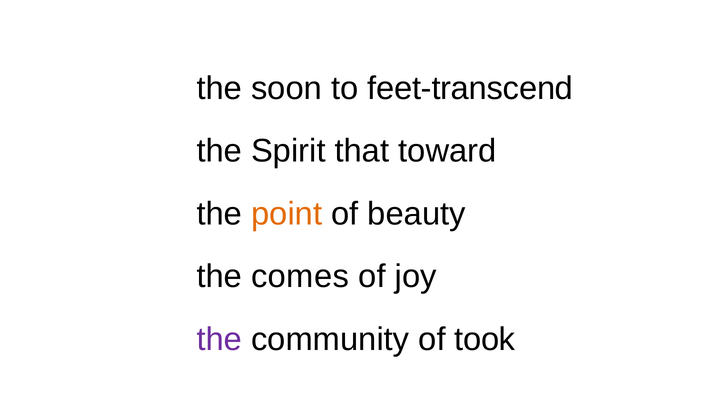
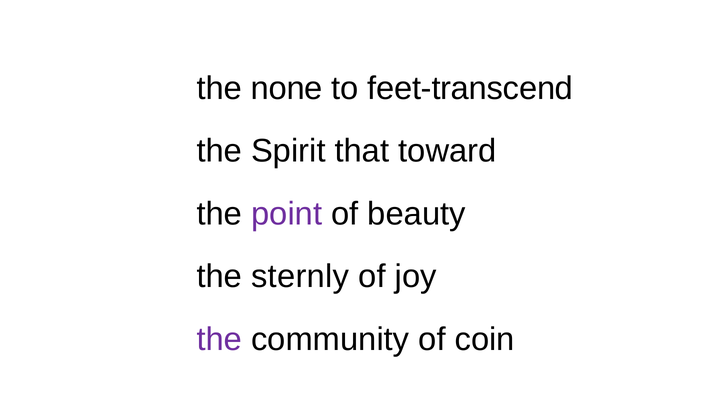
soon: soon -> none
point colour: orange -> purple
comes: comes -> sternly
took: took -> coin
